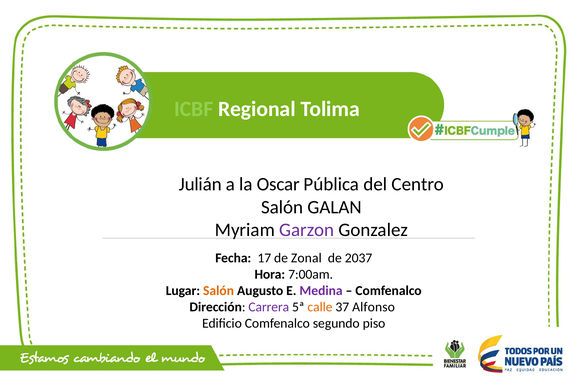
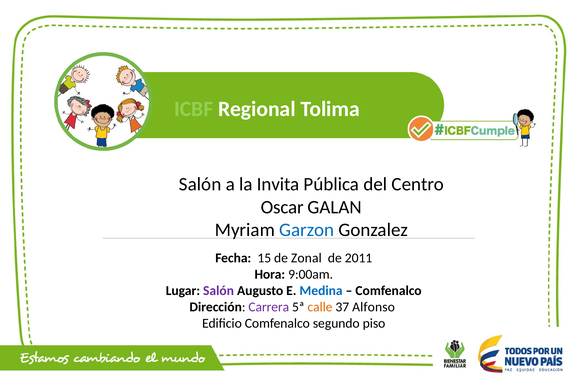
Julián at (200, 184): Julián -> Salón
Oscar: Oscar -> Invita
Salón at (282, 207): Salón -> Oscar
Garzon colour: purple -> blue
17: 17 -> 15
2037: 2037 -> 2011
7:00am: 7:00am -> 9:00am
Salón at (218, 290) colour: orange -> purple
Medina colour: purple -> blue
